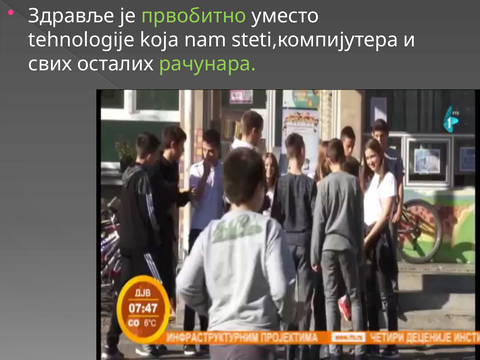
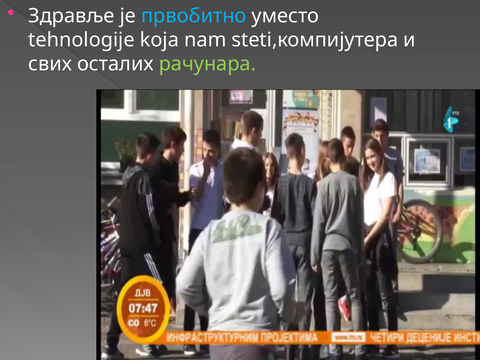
првобитно colour: light green -> light blue
